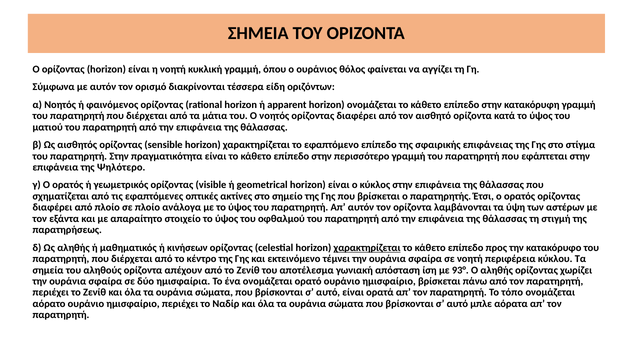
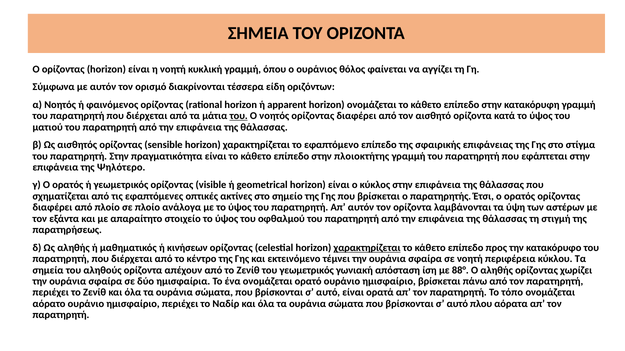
του at (239, 116) underline: none -> present
περισσότερο: περισσότερο -> πλοιοκτήτης
του αποτέλεσμα: αποτέλεσμα -> γεωμετρικός
93°: 93° -> 88°
μπλε: μπλε -> πλου
